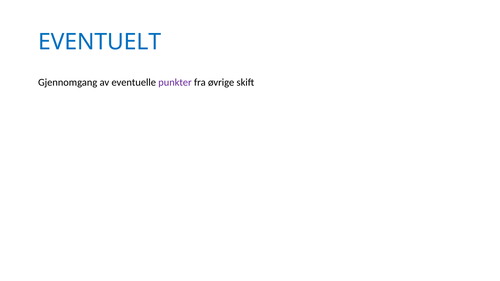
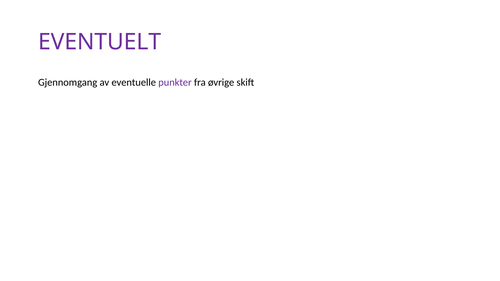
EVENTUELT colour: blue -> purple
